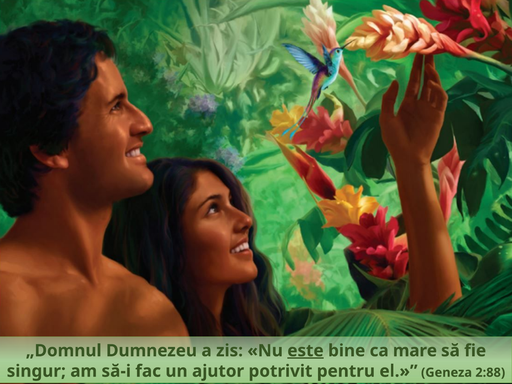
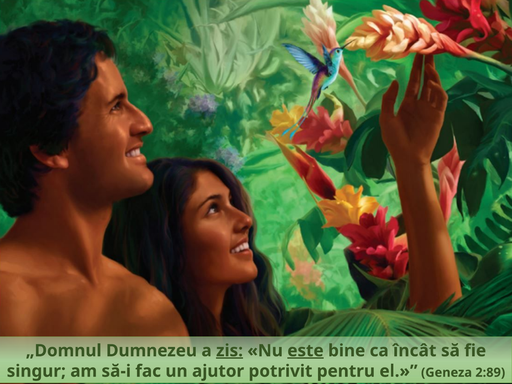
zis underline: none -> present
mare: mare -> încât
2:88: 2:88 -> 2:89
